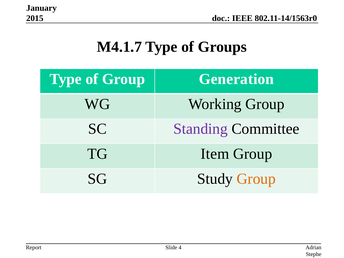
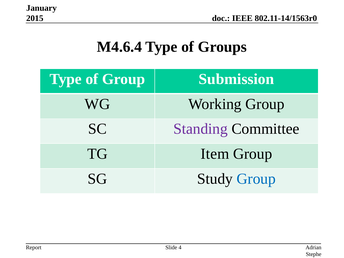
M4.1.7: M4.1.7 -> M4.6.4
Generation: Generation -> Submission
Group at (256, 179) colour: orange -> blue
